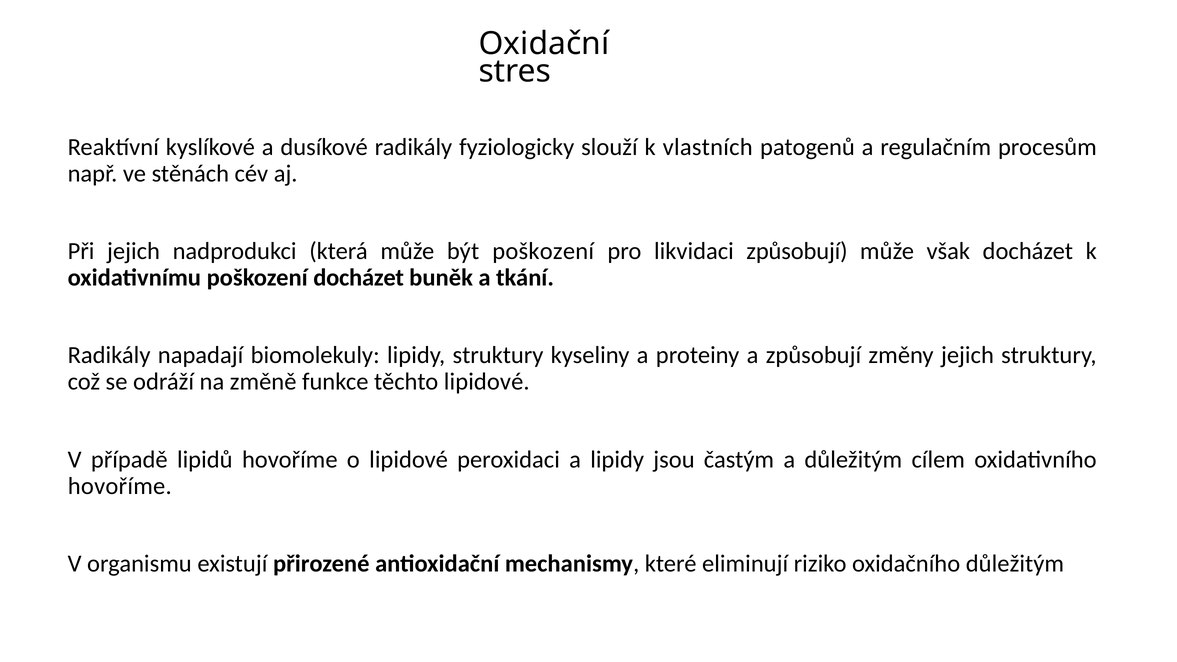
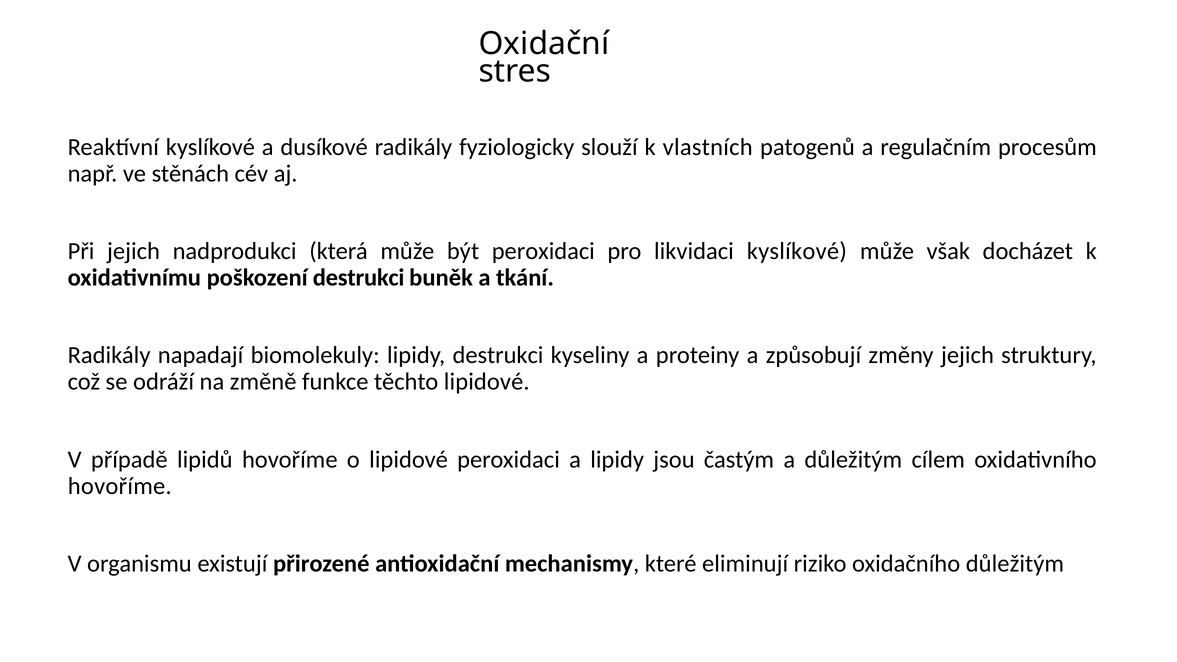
být poškození: poškození -> peroxidaci
likvidaci způsobují: způsobují -> kyslíkové
poškození docházet: docházet -> destrukci
lipidy struktury: struktury -> destrukci
